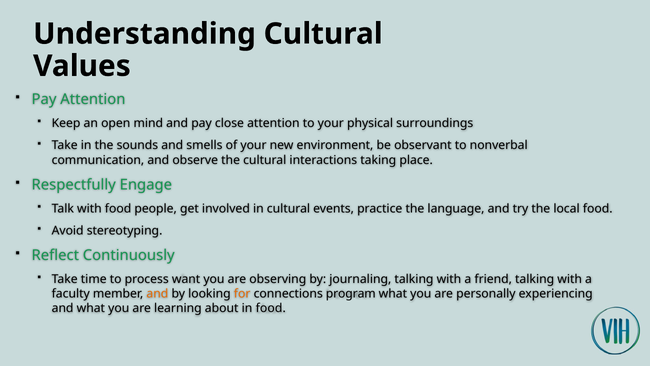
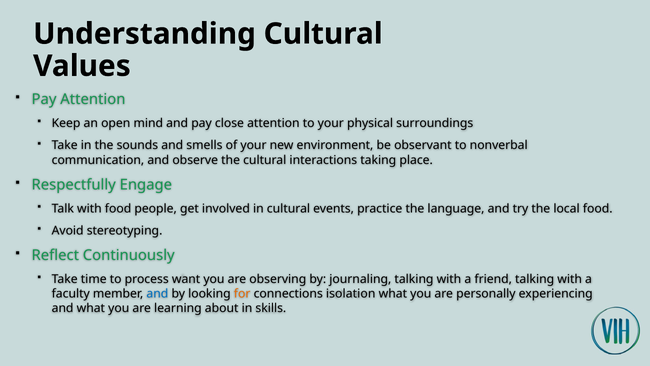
and at (157, 293) colour: orange -> blue
program: program -> isolation
in food: food -> skills
